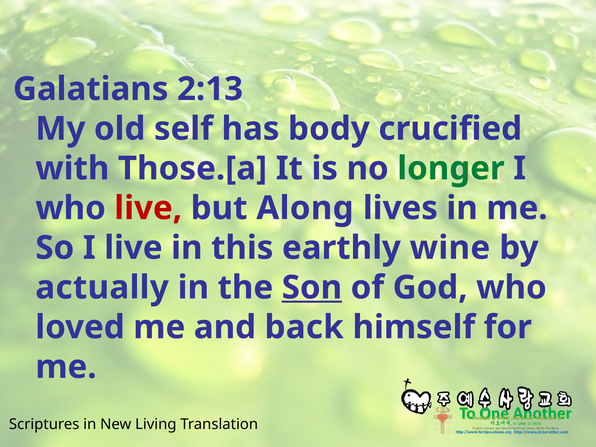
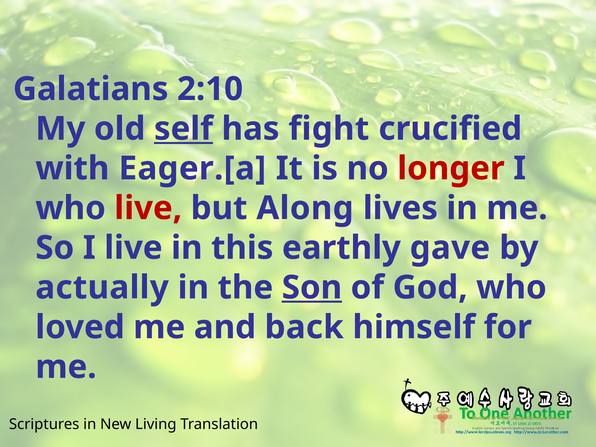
2:13: 2:13 -> 2:10
self underline: none -> present
body: body -> fight
Those.[a: Those.[a -> Eager.[a
longer colour: green -> red
wine: wine -> gave
